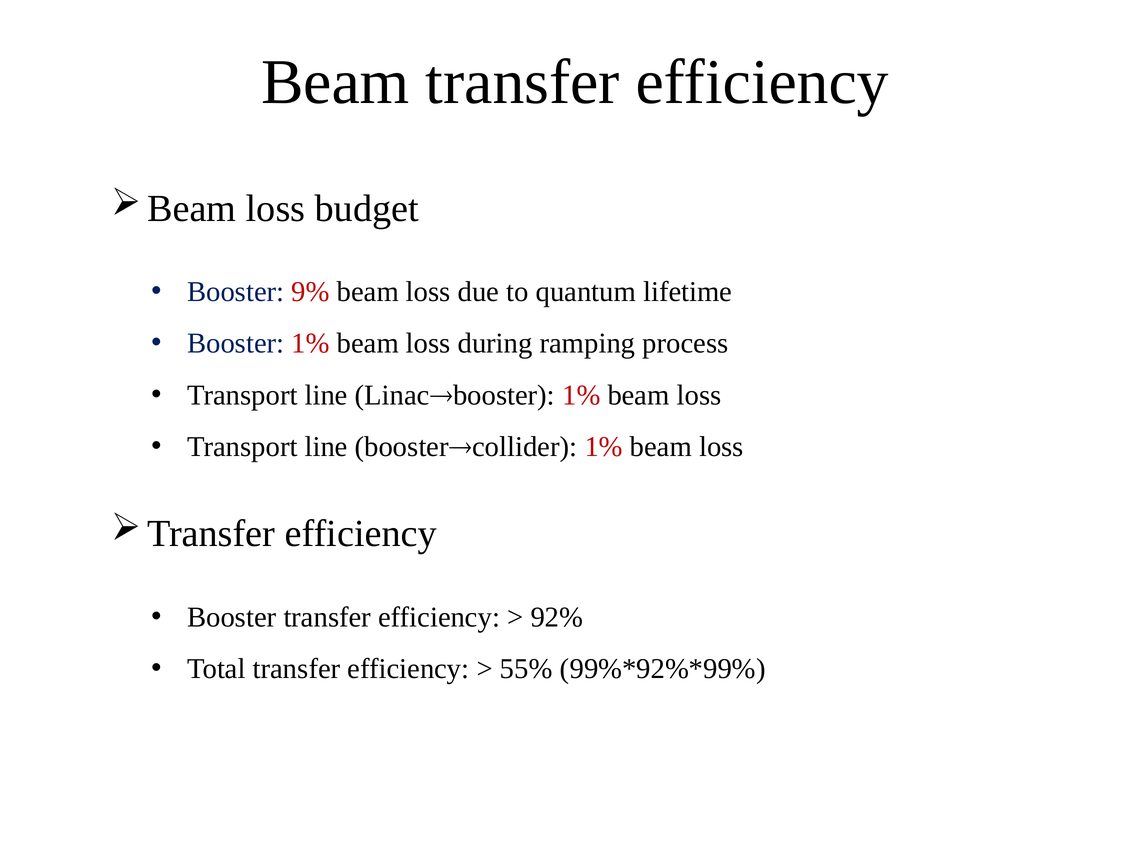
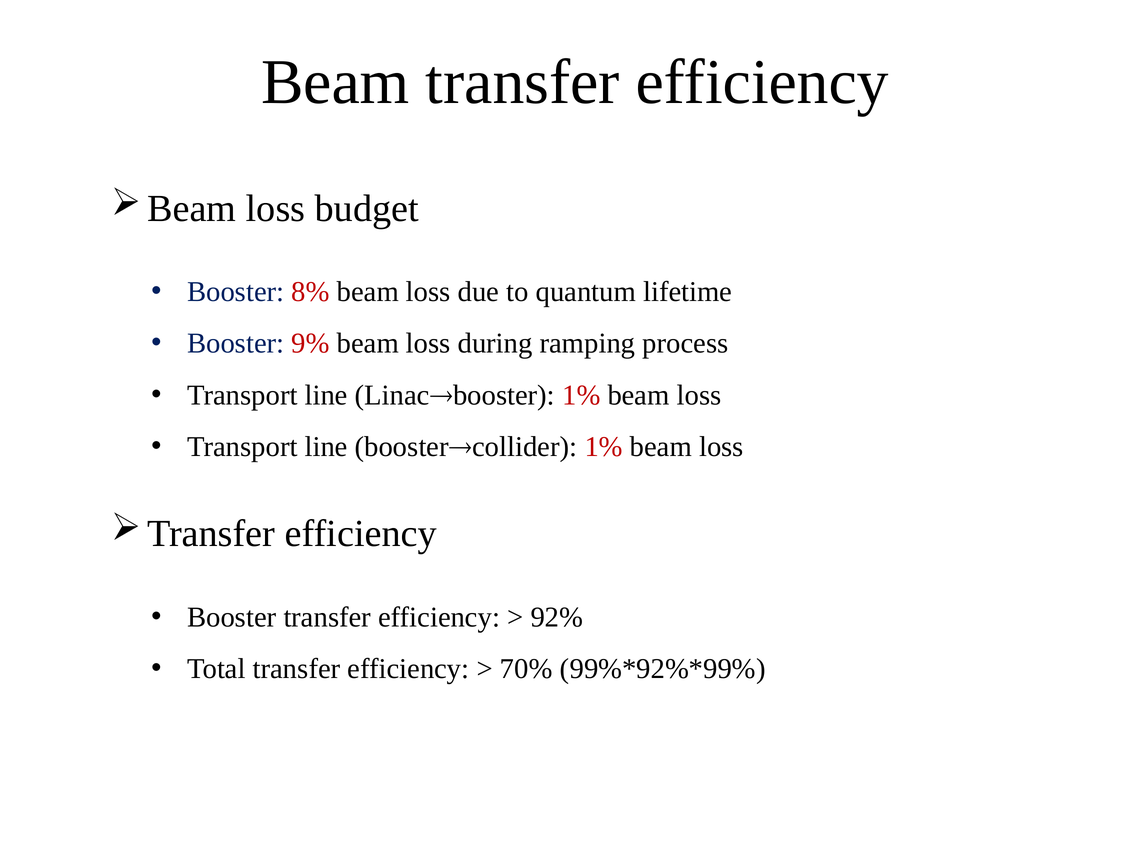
9%: 9% -> 8%
Booster 1%: 1% -> 9%
55%: 55% -> 70%
